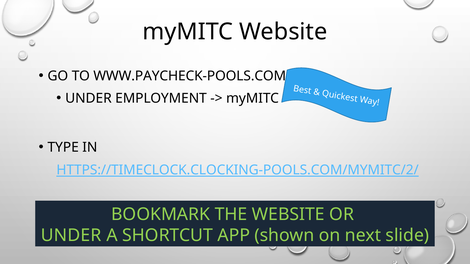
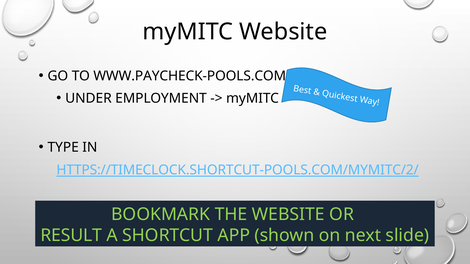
HTTPS://TIMECLOCK.CLOCKING-POOLS.COM/MYMITC/2/: HTTPS://TIMECLOCK.CLOCKING-POOLS.COM/MYMITC/2/ -> HTTPS://TIMECLOCK.SHORTCUT-POOLS.COM/MYMITC/2/
UNDER at (71, 236): UNDER -> RESULT
